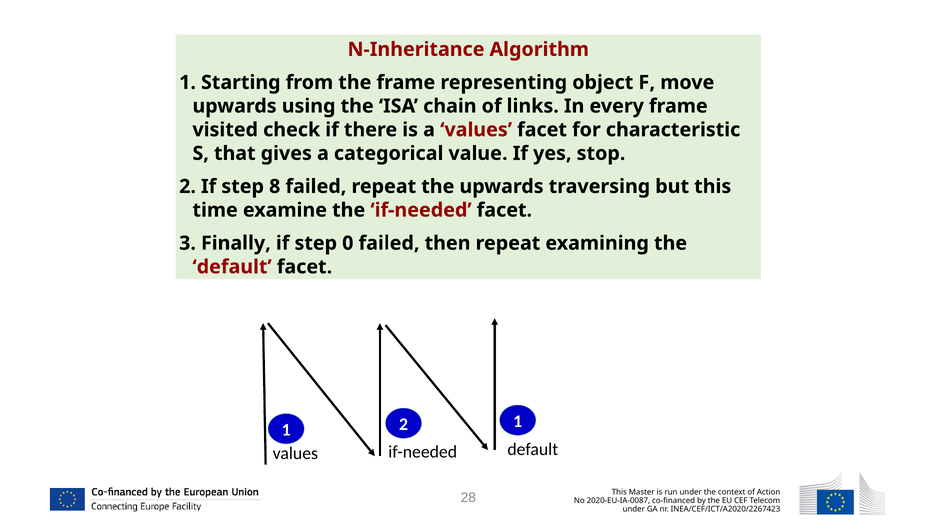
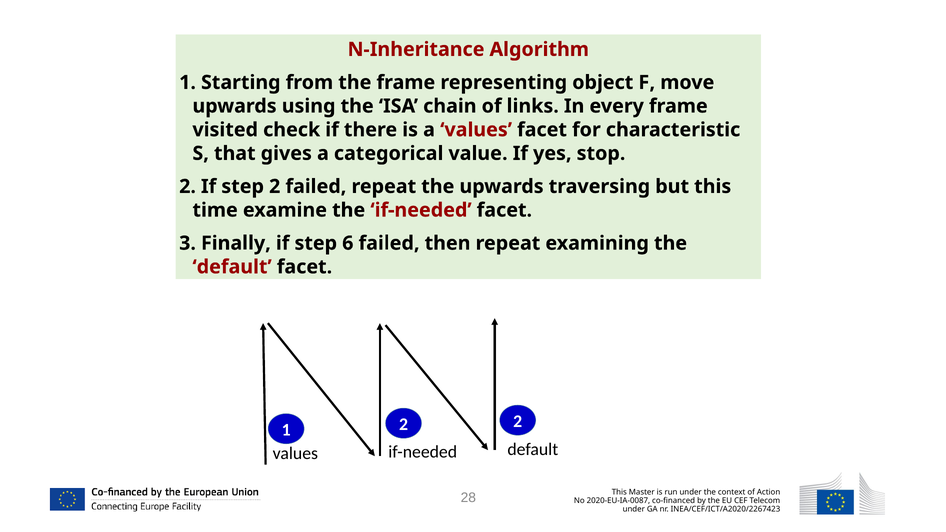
step 8: 8 -> 2
0: 0 -> 6
2 1: 1 -> 2
